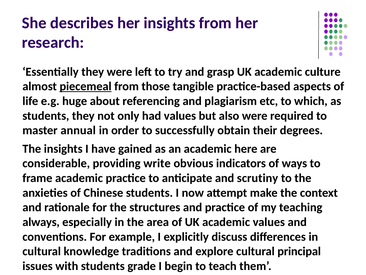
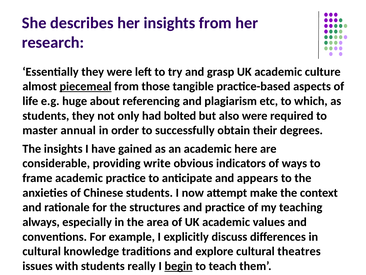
had values: values -> bolted
scrutiny: scrutiny -> appears
principal: principal -> theatres
grade: grade -> really
begin underline: none -> present
